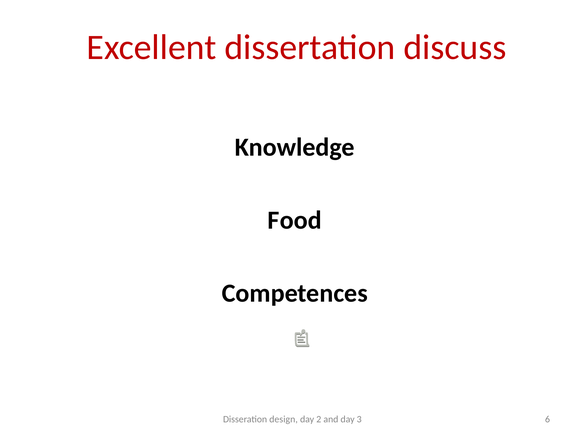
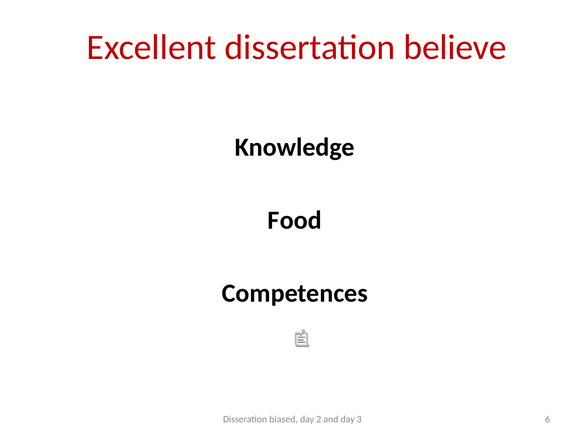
discuss: discuss -> believe
design: design -> biased
